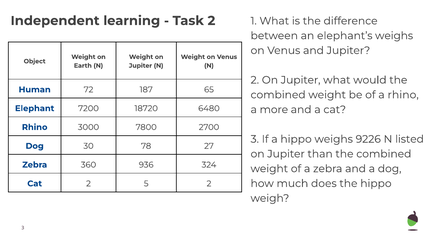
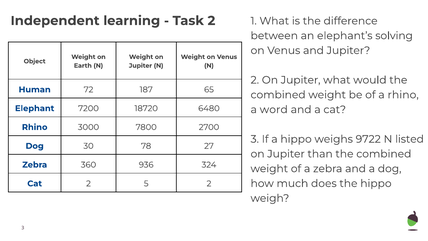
elephant’s weighs: weighs -> solving
more: more -> word
9226: 9226 -> 9722
